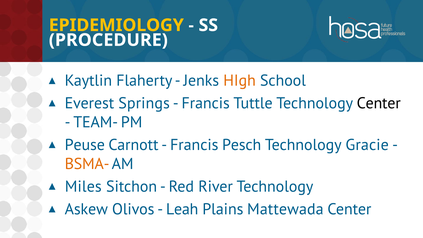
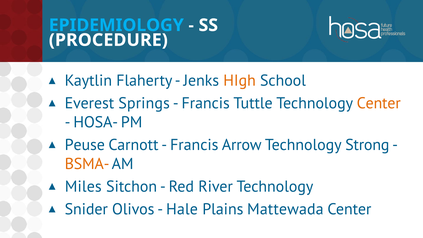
EPIDEMIOLOGY colour: yellow -> light blue
Center at (379, 103) colour: black -> orange
TEAM-: TEAM- -> HOSA-
Pesch: Pesch -> Arrow
Gracie: Gracie -> Strong
Askew: Askew -> Snider
Leah: Leah -> Hale
